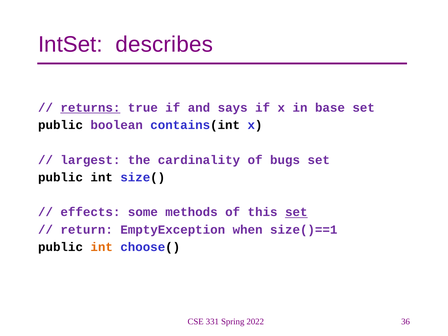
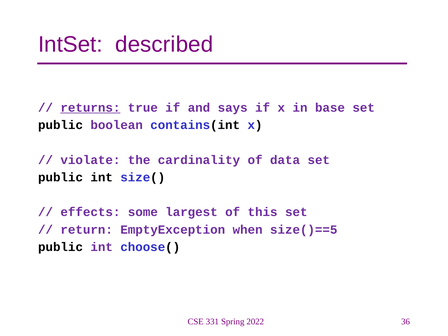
describes: describes -> described
largest: largest -> violate
bugs: bugs -> data
methods: methods -> largest
set at (296, 212) underline: present -> none
size()==1: size()==1 -> size()==5
int at (102, 247) colour: orange -> purple
